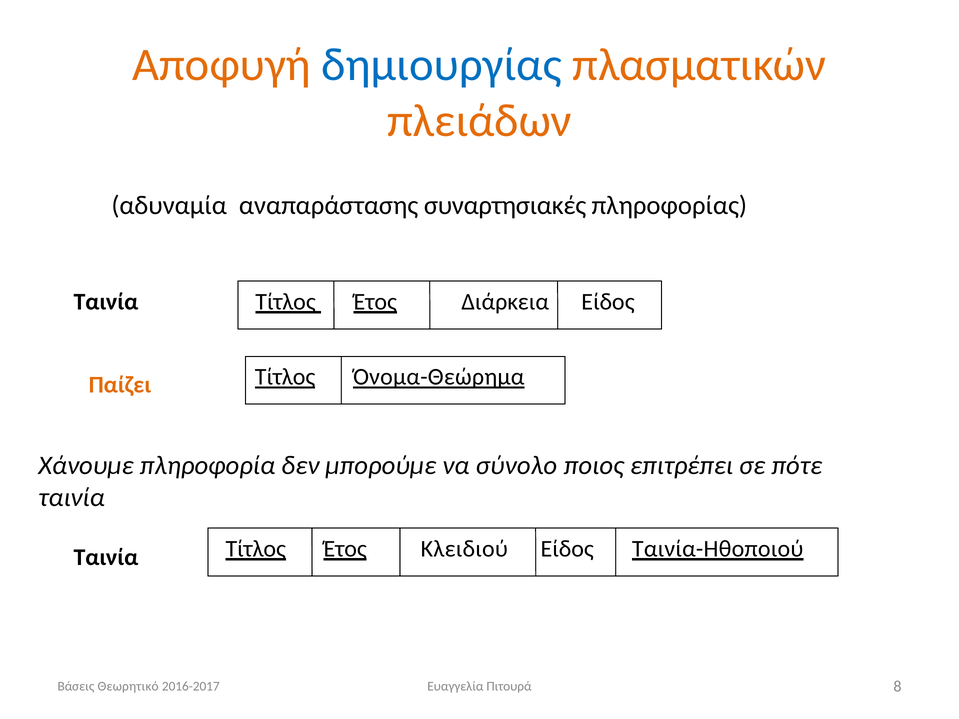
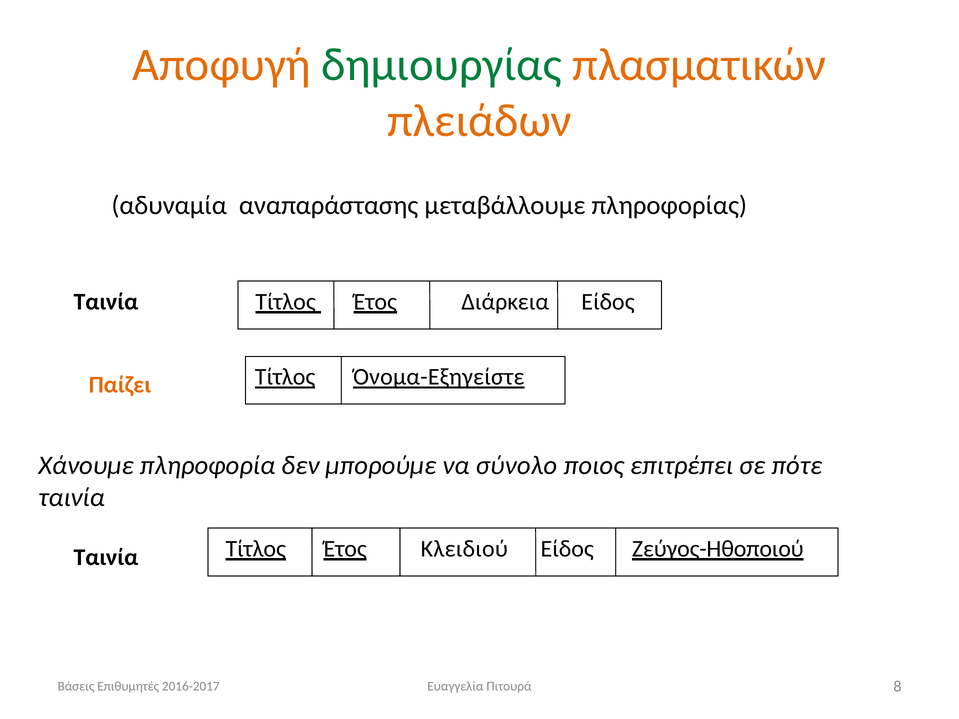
δημιουργίας colour: blue -> green
συναρτησιακές: συναρτησιακές -> μεταβάλλουμε
Όνομα-Θεώρημα: Όνομα-Θεώρημα -> Όνομα-Εξηγείστε
Ταινία-Ηθοποιού: Ταινία-Ηθοποιού -> Ζεύγος-Ηθοποιού
Θεωρητικό: Θεωρητικό -> Επιθυμητές
